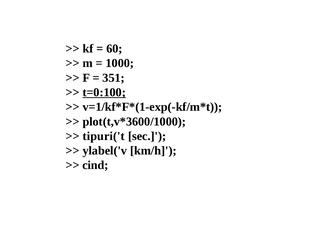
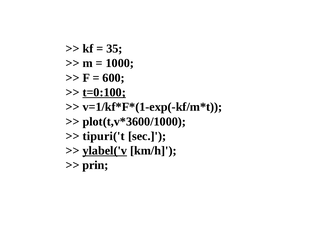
60: 60 -> 35
351: 351 -> 600
ylabel('v underline: none -> present
cind: cind -> prin
